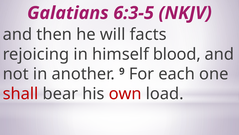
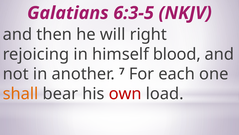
facts: facts -> right
9: 9 -> 7
shall colour: red -> orange
